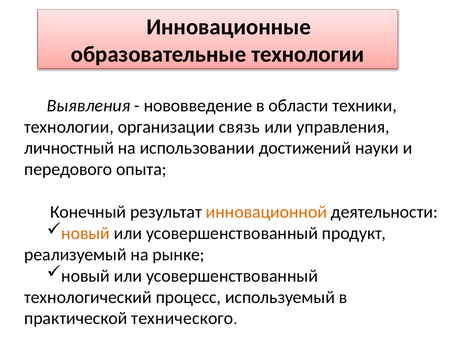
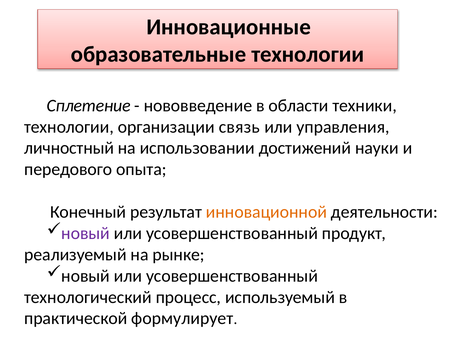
Выявления: Выявления -> Сплетение
новый at (86, 233) colour: orange -> purple
технического: технического -> формулирует
